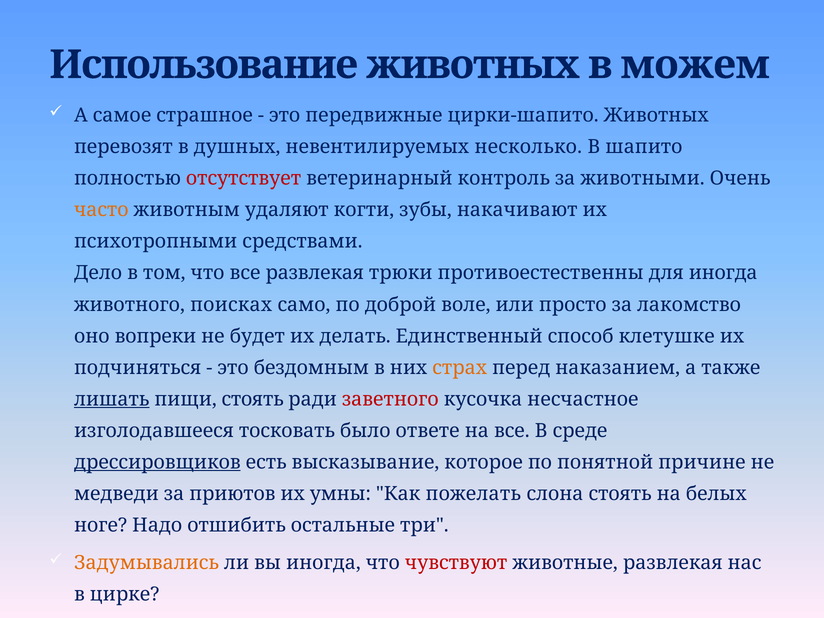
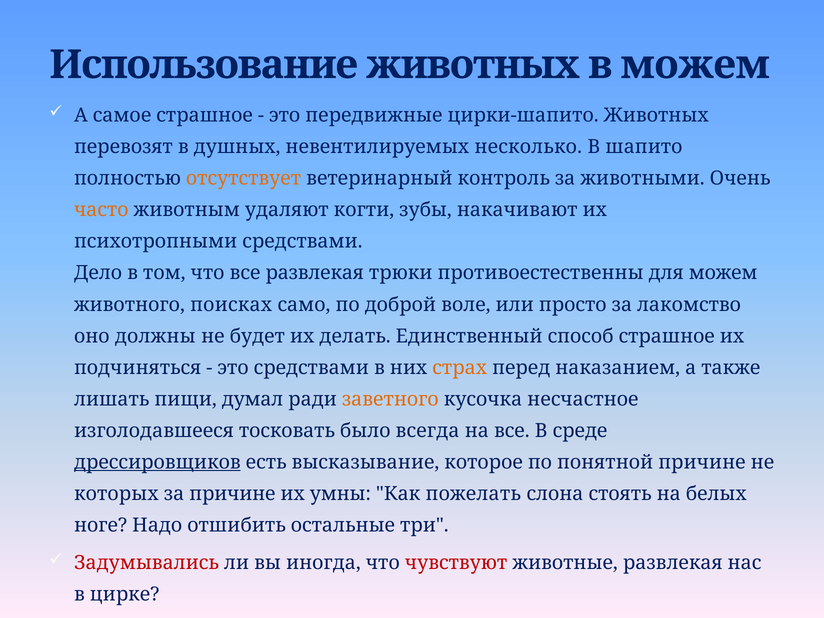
отсутствует colour: red -> orange
для иногда: иногда -> можем
вопреки: вопреки -> должны
способ клетушке: клетушке -> страшное
это бездомным: бездомным -> средствами
лишать underline: present -> none
пищи стоять: стоять -> думал
заветного colour: red -> orange
ответе: ответе -> всегда
медведи: медведи -> которых
за приютов: приютов -> причине
Задумывались colour: orange -> red
